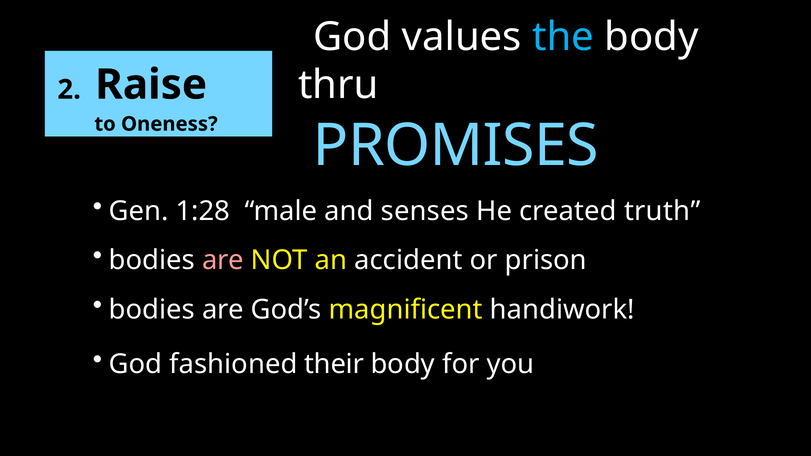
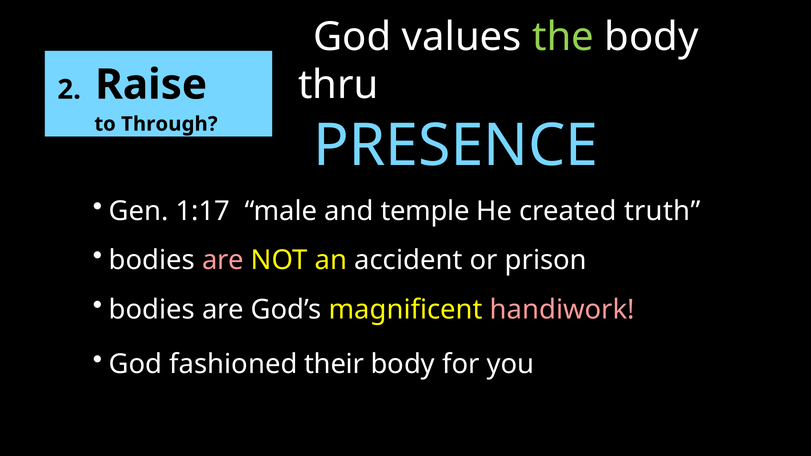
the colour: light blue -> light green
Oneness: Oneness -> Through
PROMISES: PROMISES -> PRESENCE
1:28: 1:28 -> 1:17
senses: senses -> temple
handiwork colour: white -> pink
